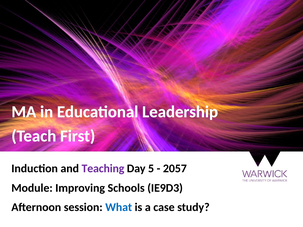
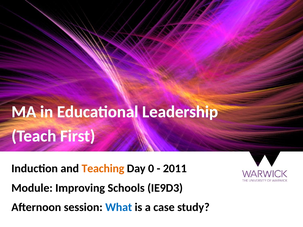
Teaching colour: purple -> orange
5: 5 -> 0
2057: 2057 -> 2011
